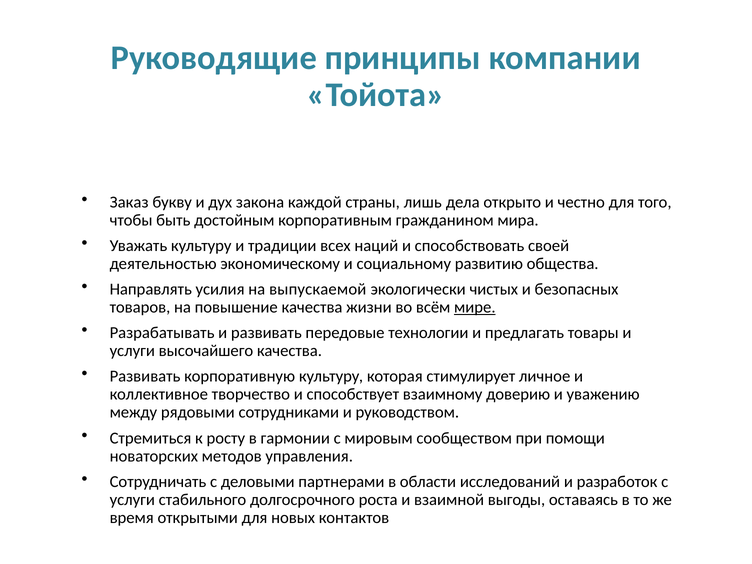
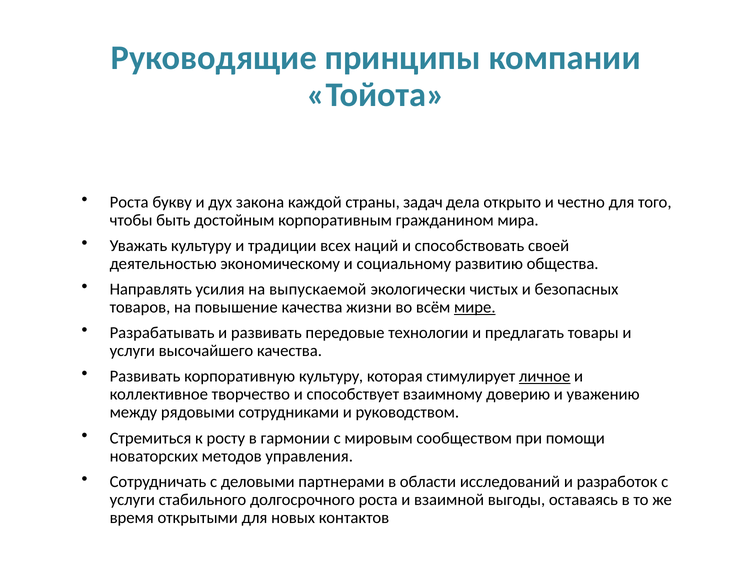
Заказ at (129, 202): Заказ -> Роста
лишь: лишь -> задач
личное underline: none -> present
